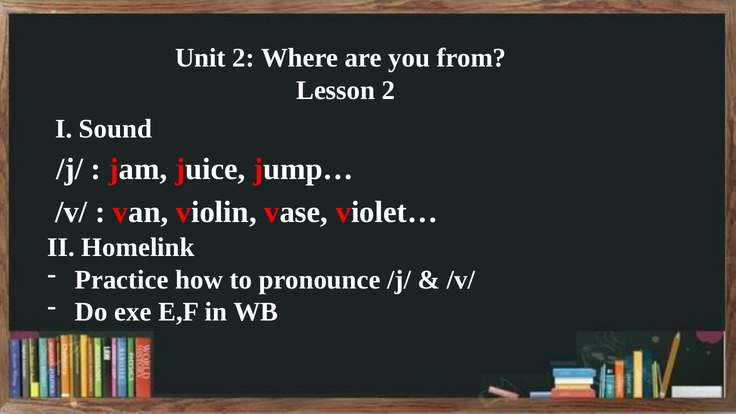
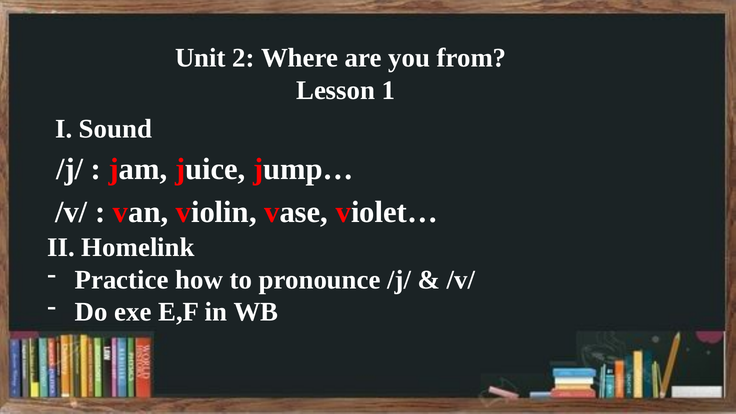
Lesson 2: 2 -> 1
